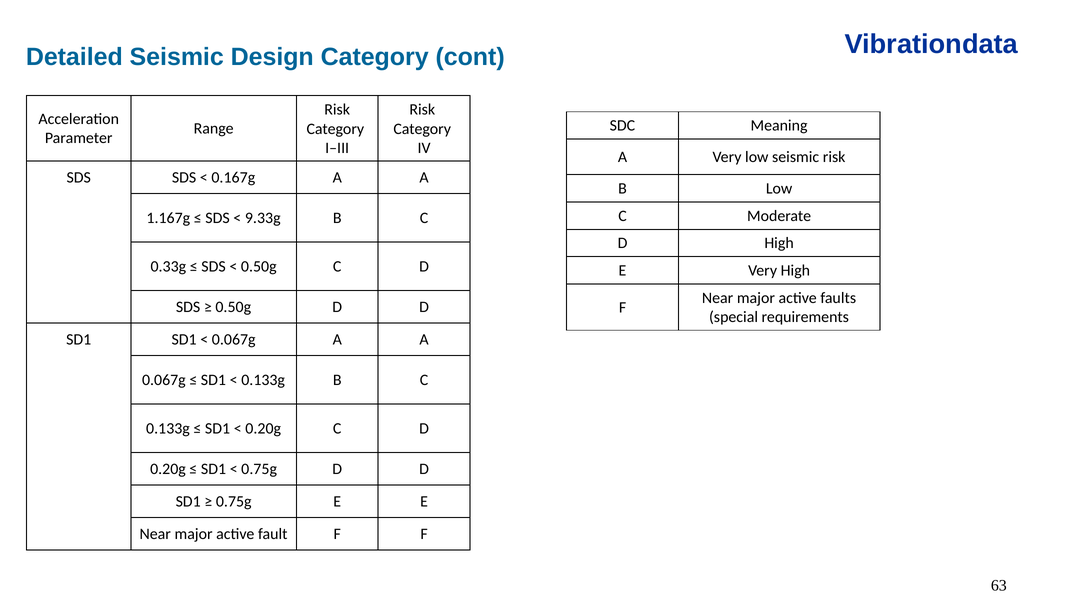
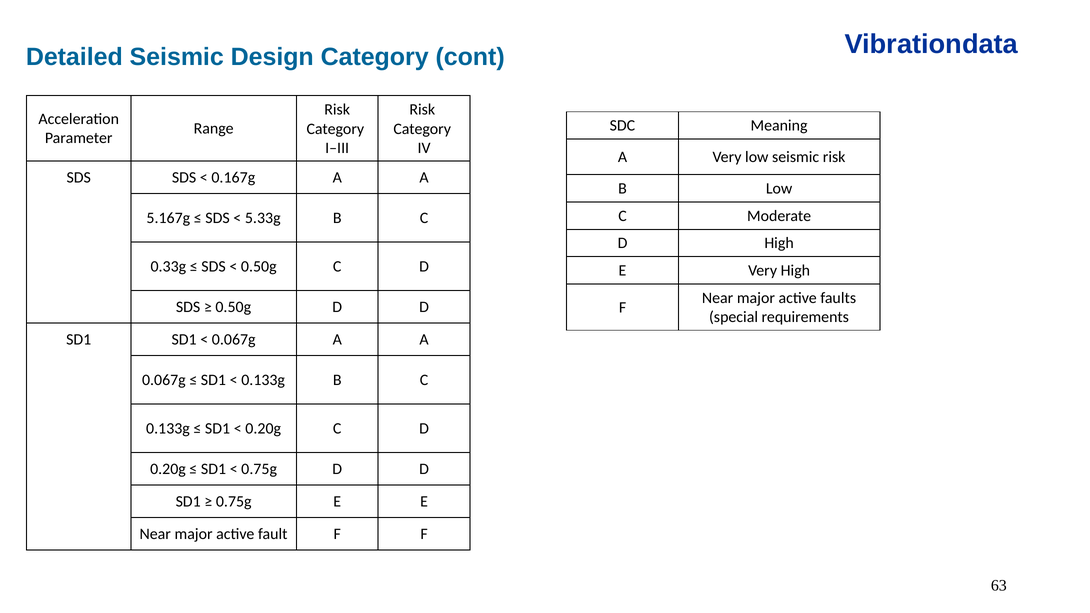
1.167g: 1.167g -> 5.167g
9.33g: 9.33g -> 5.33g
